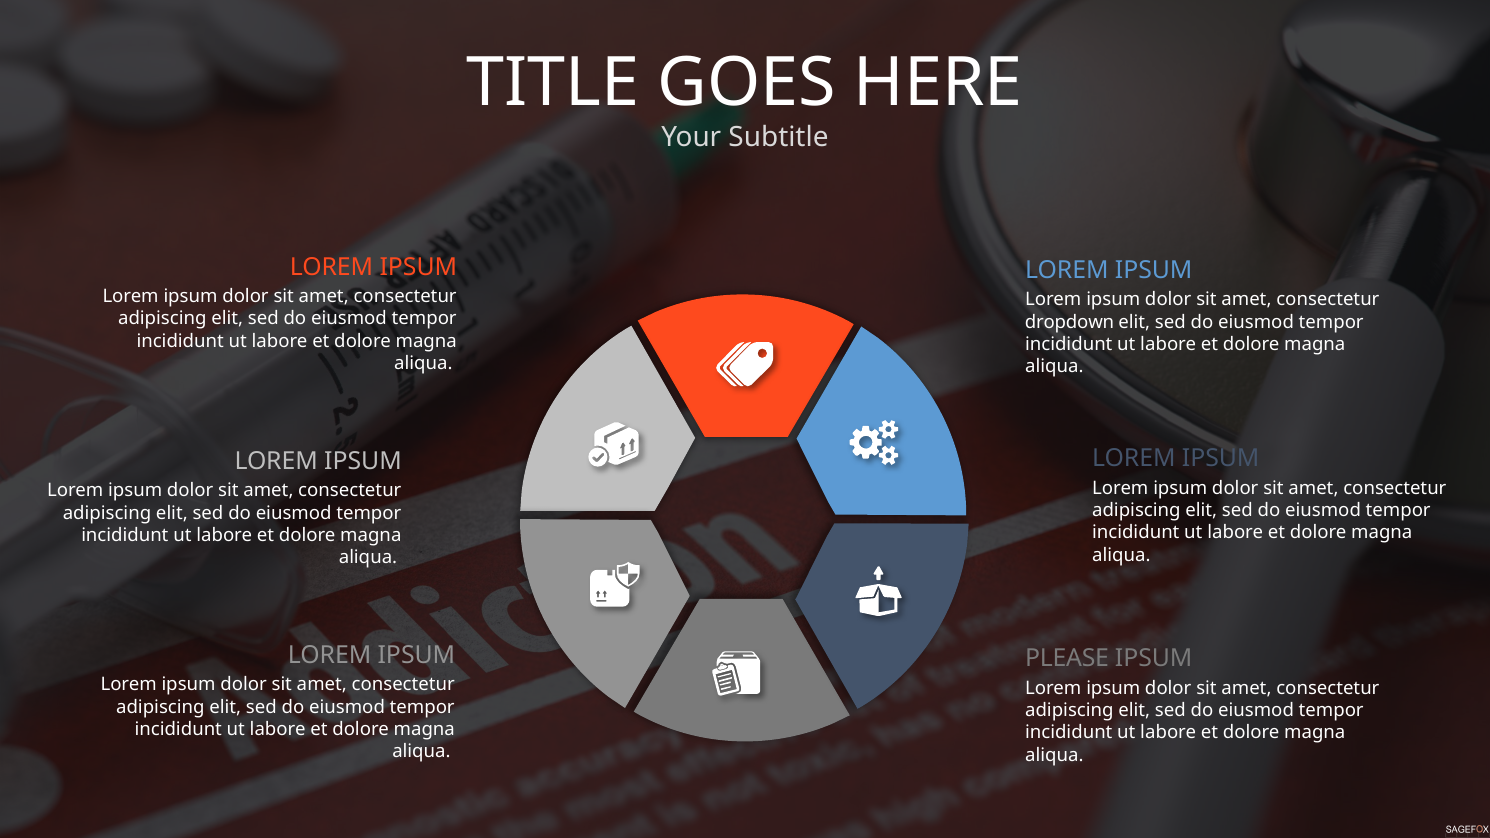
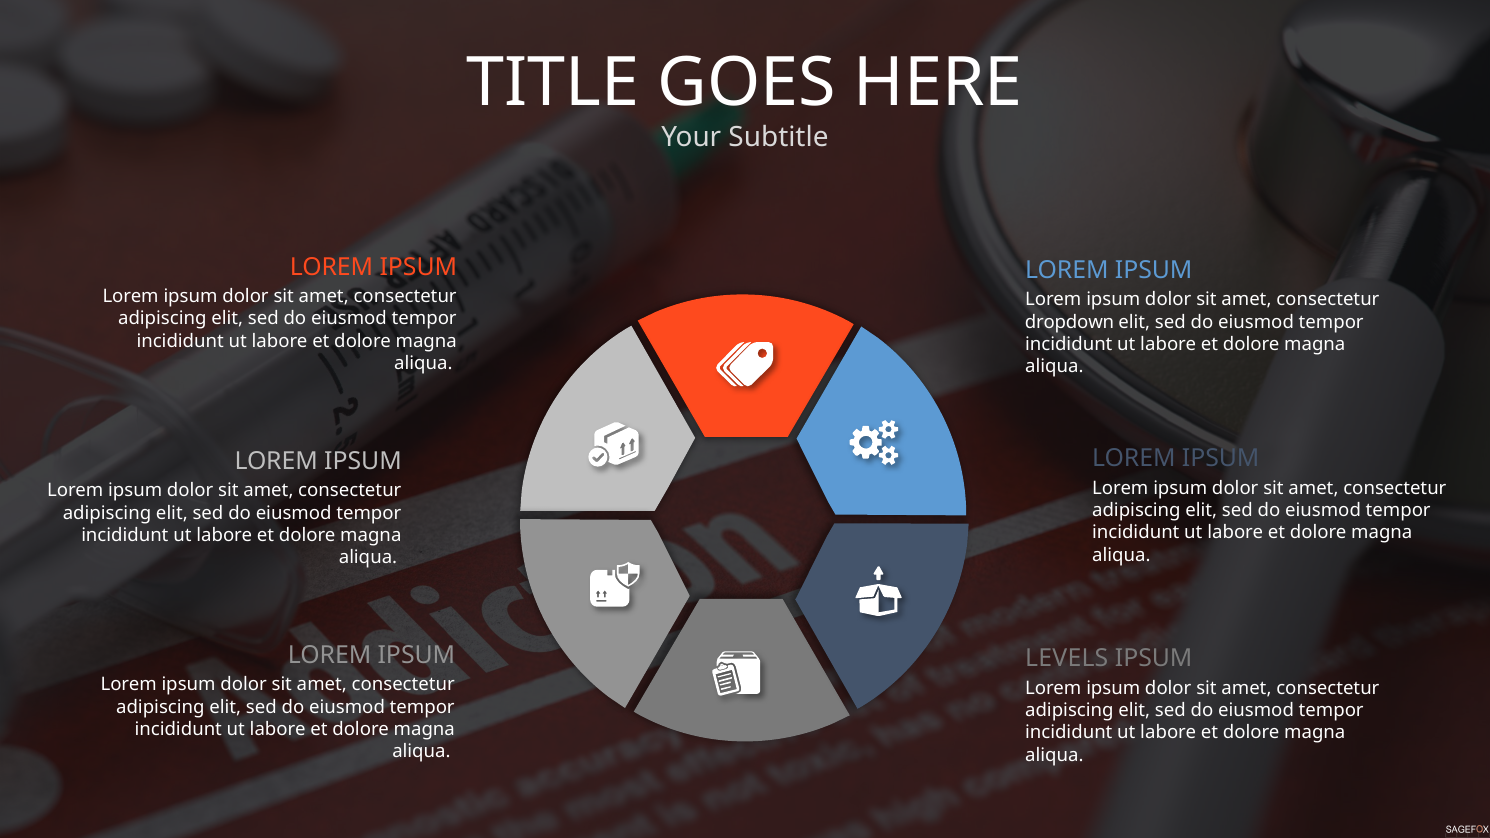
PLEASE: PLEASE -> LEVELS
